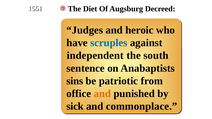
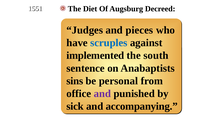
heroic: heroic -> pieces
independent: independent -> implemented
patriotic: patriotic -> personal
and at (102, 94) colour: orange -> purple
commonplace: commonplace -> accompanying
